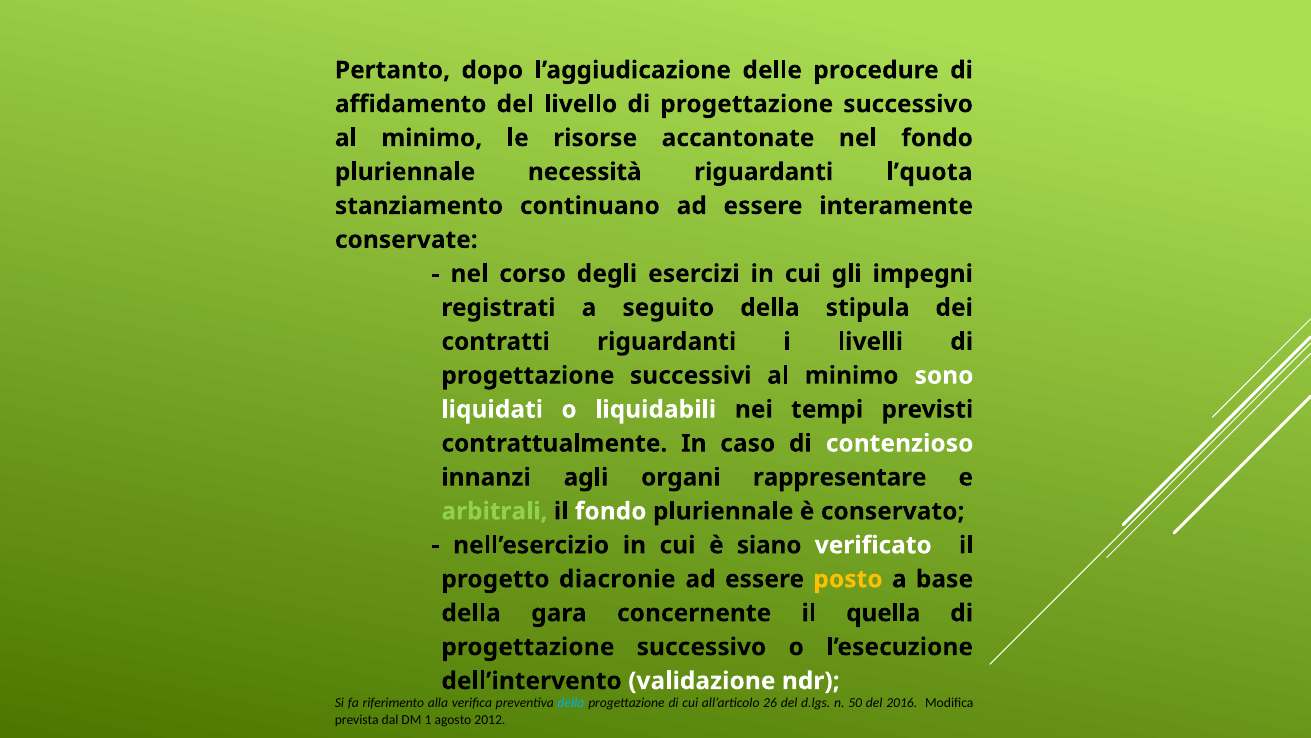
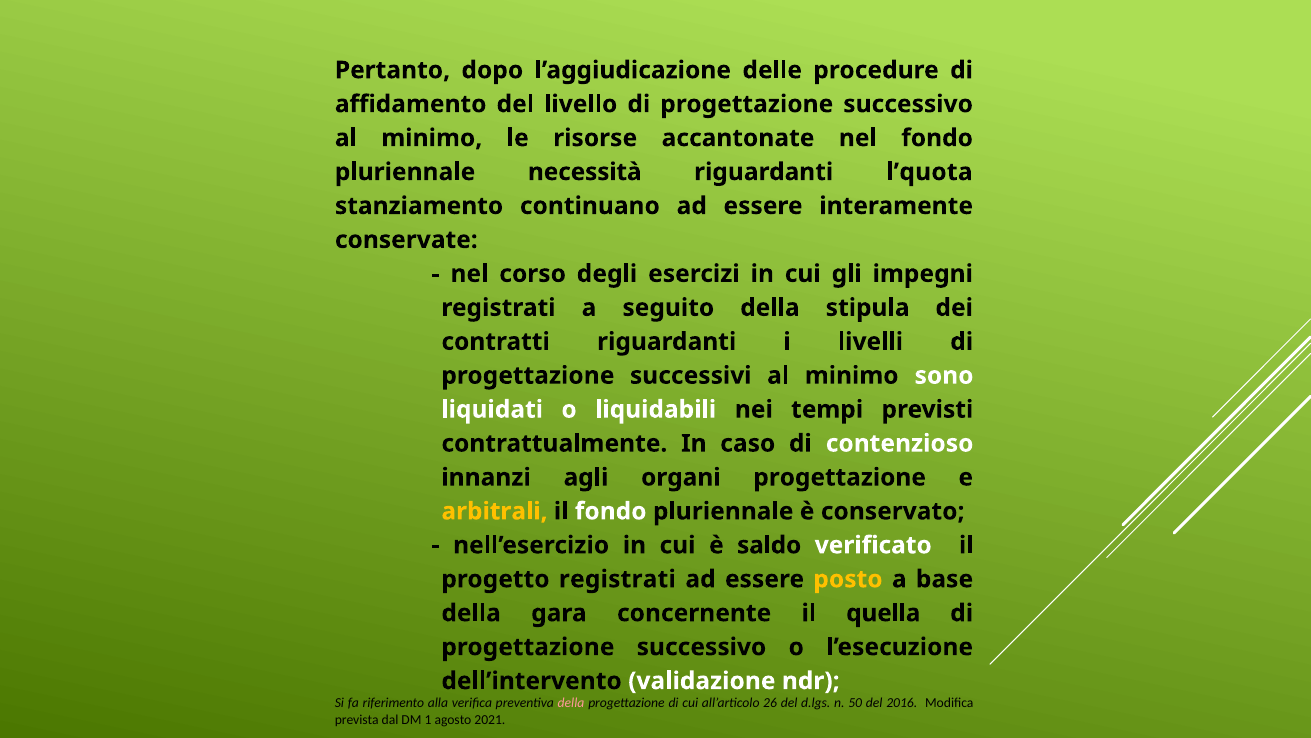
organi rappresentare: rappresentare -> progettazione
arbitrali colour: light green -> yellow
siano: siano -> saldo
progetto diacronie: diacronie -> registrati
della at (571, 703) colour: light blue -> pink
2012: 2012 -> 2021
